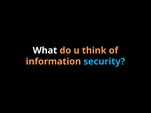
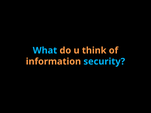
What colour: white -> light blue
